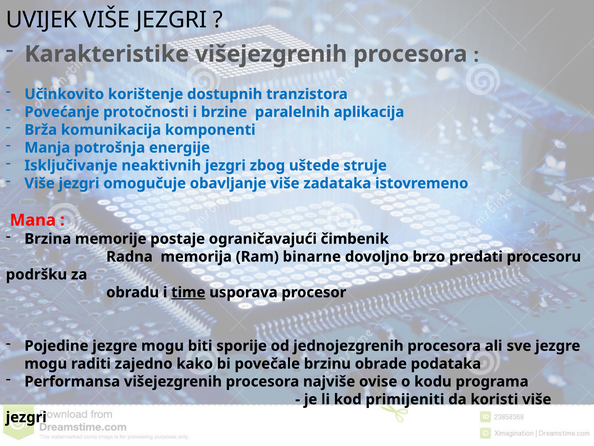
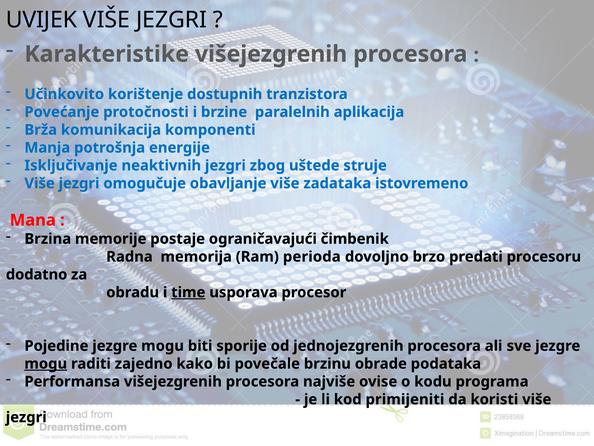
binarne: binarne -> perioda
podršku: podršku -> dodatno
mogu at (46, 363) underline: none -> present
